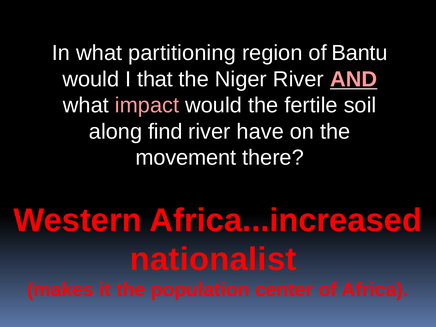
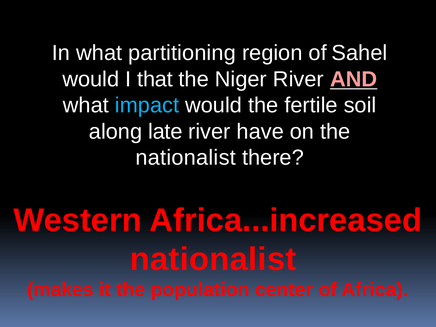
Bantu: Bantu -> Sahel
impact colour: pink -> light blue
find: find -> late
movement at (186, 158): movement -> nationalist
